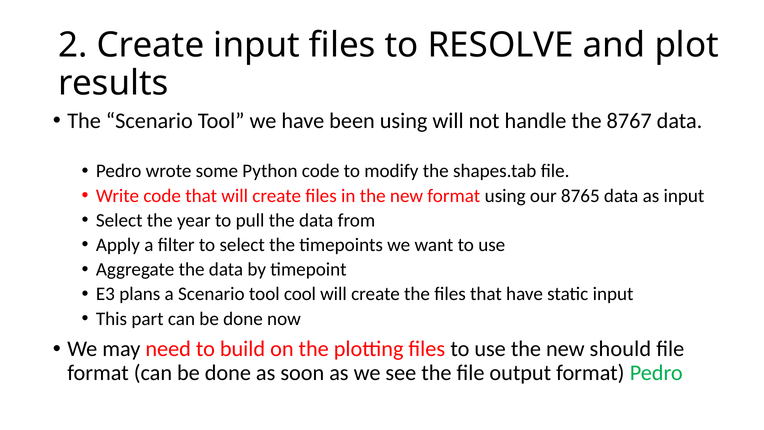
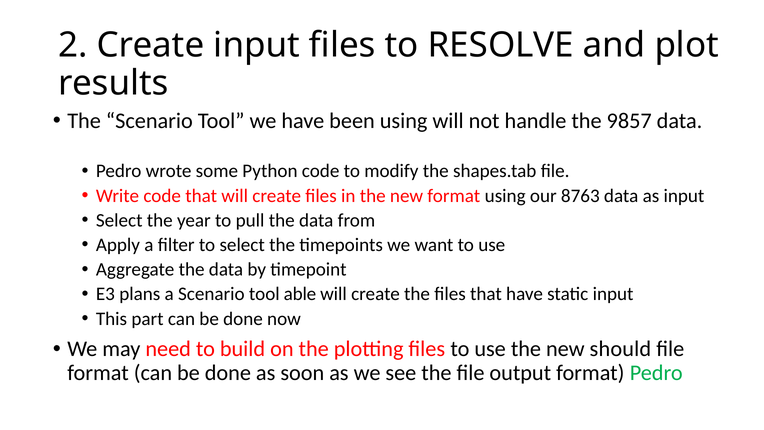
8767: 8767 -> 9857
8765: 8765 -> 8763
cool: cool -> able
